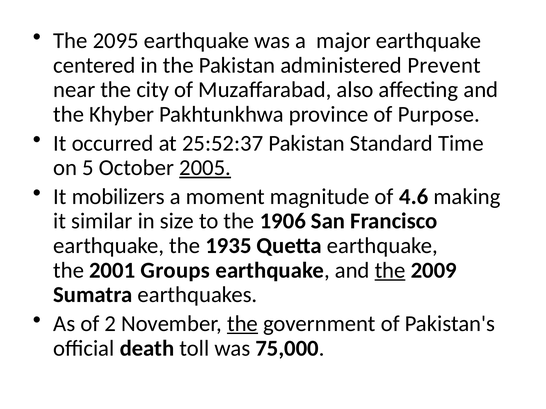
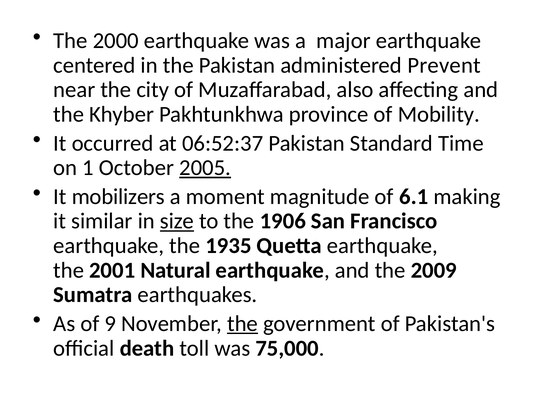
2095: 2095 -> 2000
Purpose: Purpose -> Mobility
25:52:37: 25:52:37 -> 06:52:37
5: 5 -> 1
4.6: 4.6 -> 6.1
size underline: none -> present
Groups: Groups -> Natural
the at (390, 271) underline: present -> none
2: 2 -> 9
